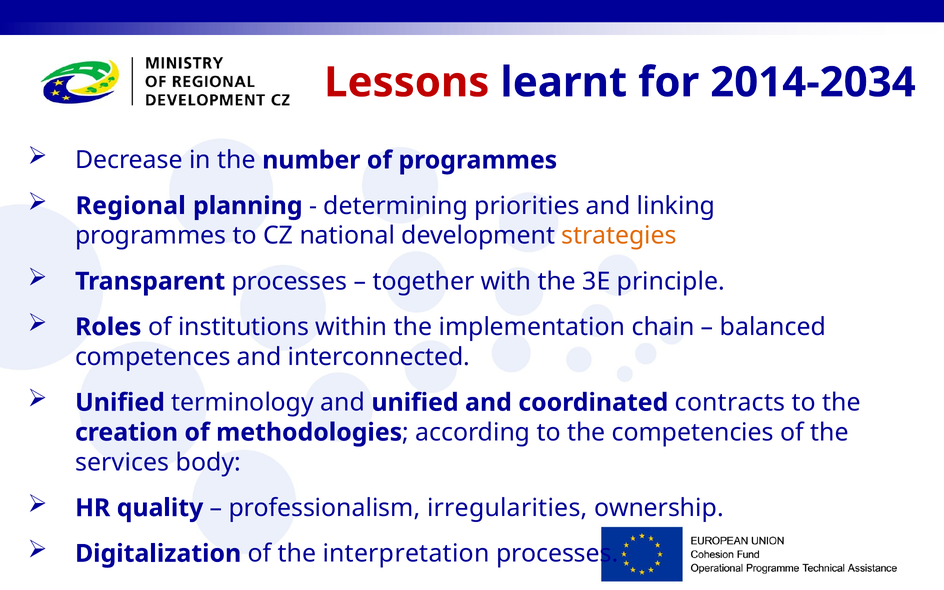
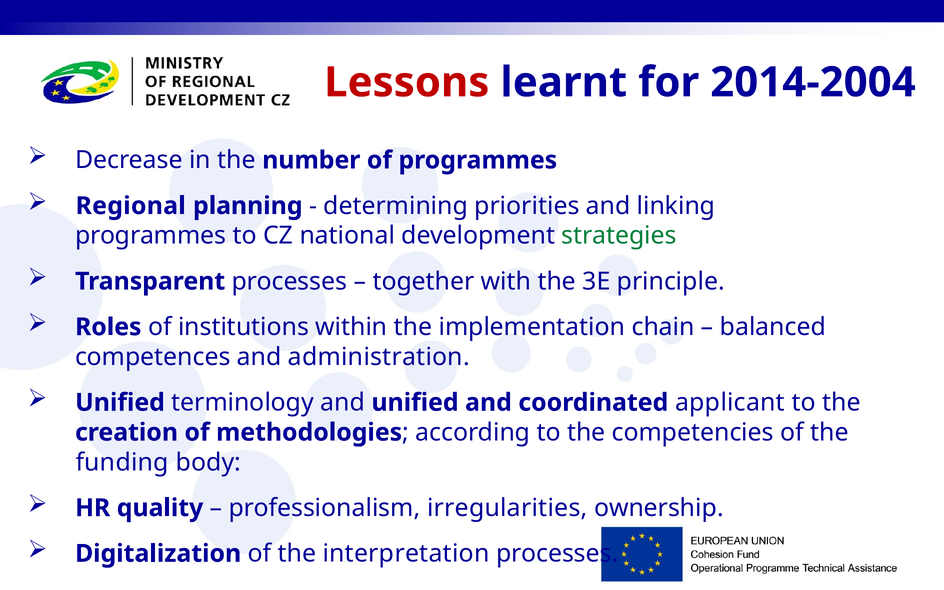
2014-2034: 2014-2034 -> 2014-2004
strategies colour: orange -> green
interconnected: interconnected -> administration
contracts: contracts -> applicant
services: services -> funding
